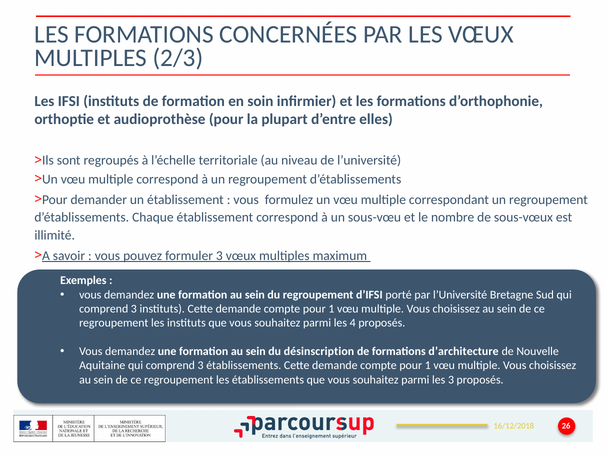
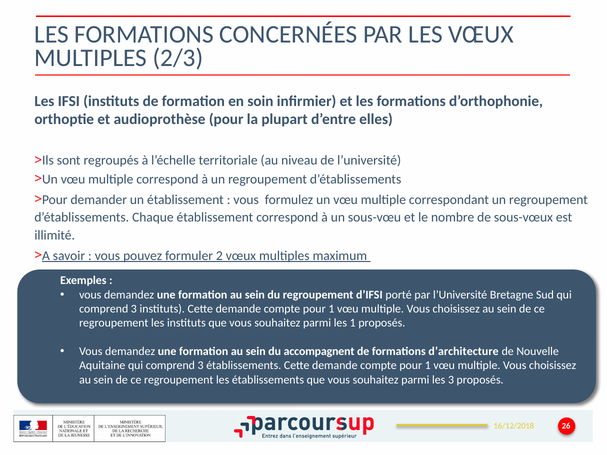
formuler 3: 3 -> 2
les 4: 4 -> 1
désinscription: désinscription -> accompagnent
